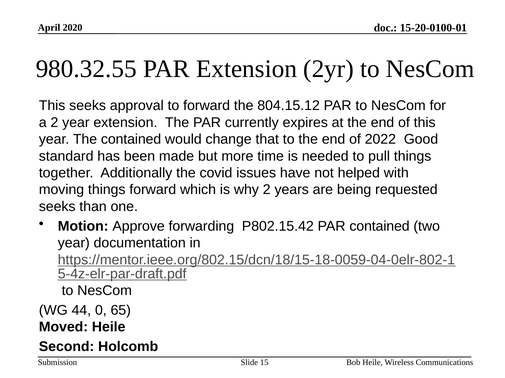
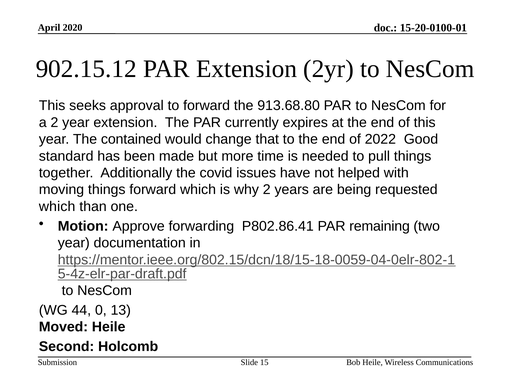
980.32.55: 980.32.55 -> 902.15.12
804.15.12: 804.15.12 -> 913.68.80
seeks at (57, 207): seeks -> which
P802.15.42: P802.15.42 -> P802.86.41
PAR contained: contained -> remaining
65: 65 -> 13
